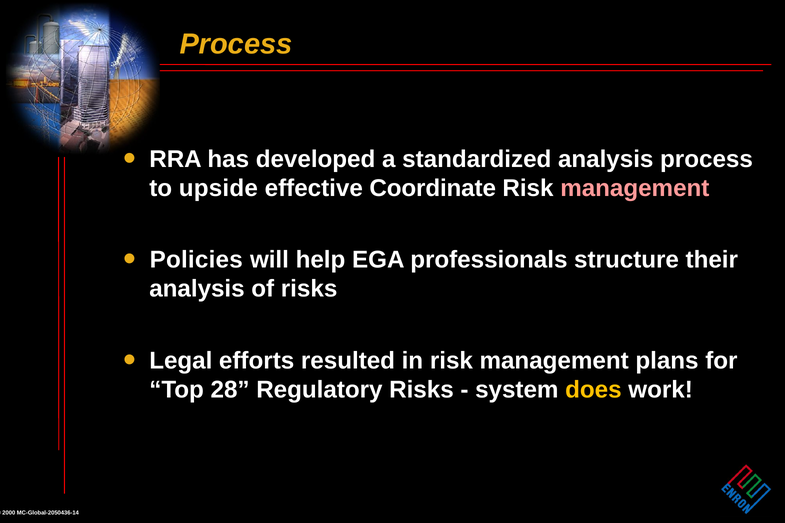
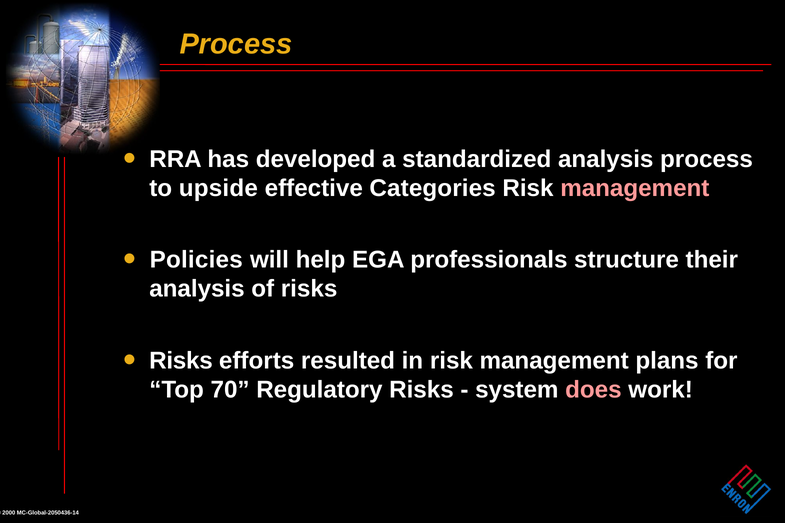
Coordinate: Coordinate -> Categories
Legal at (181, 361): Legal -> Risks
28: 28 -> 70
does colour: yellow -> pink
